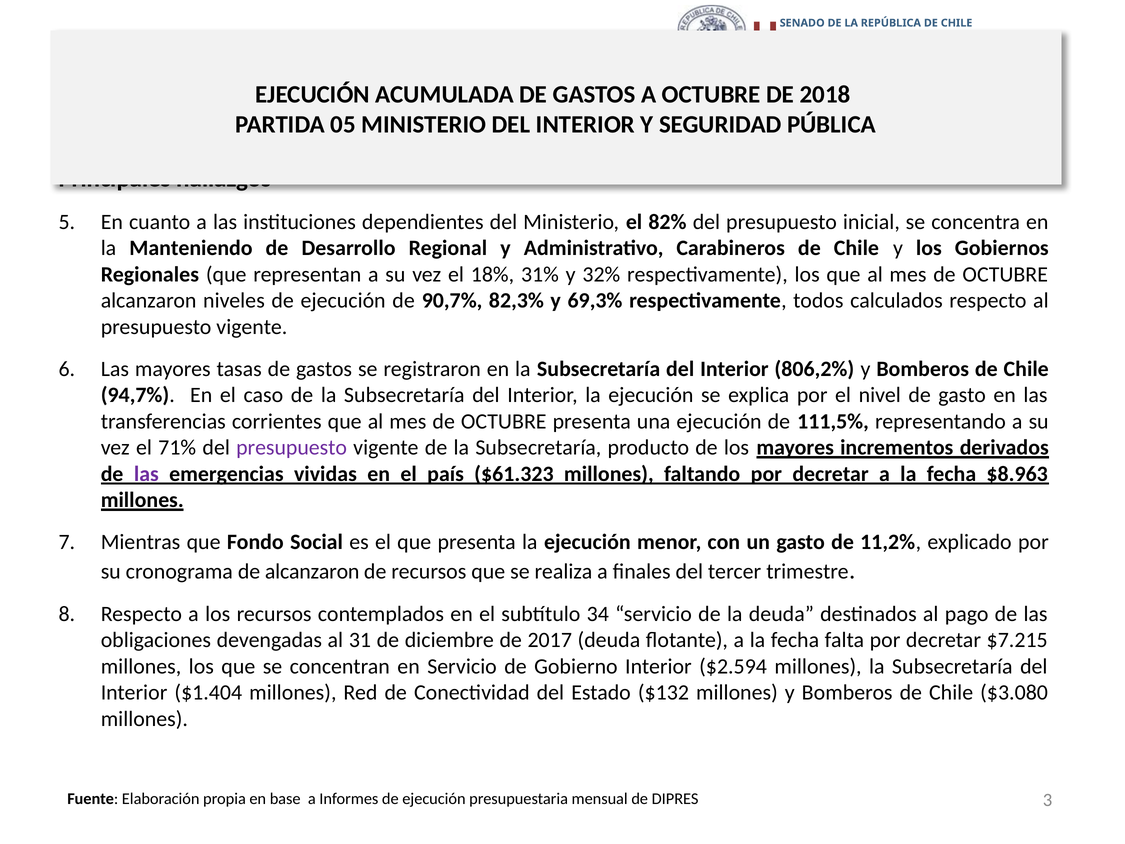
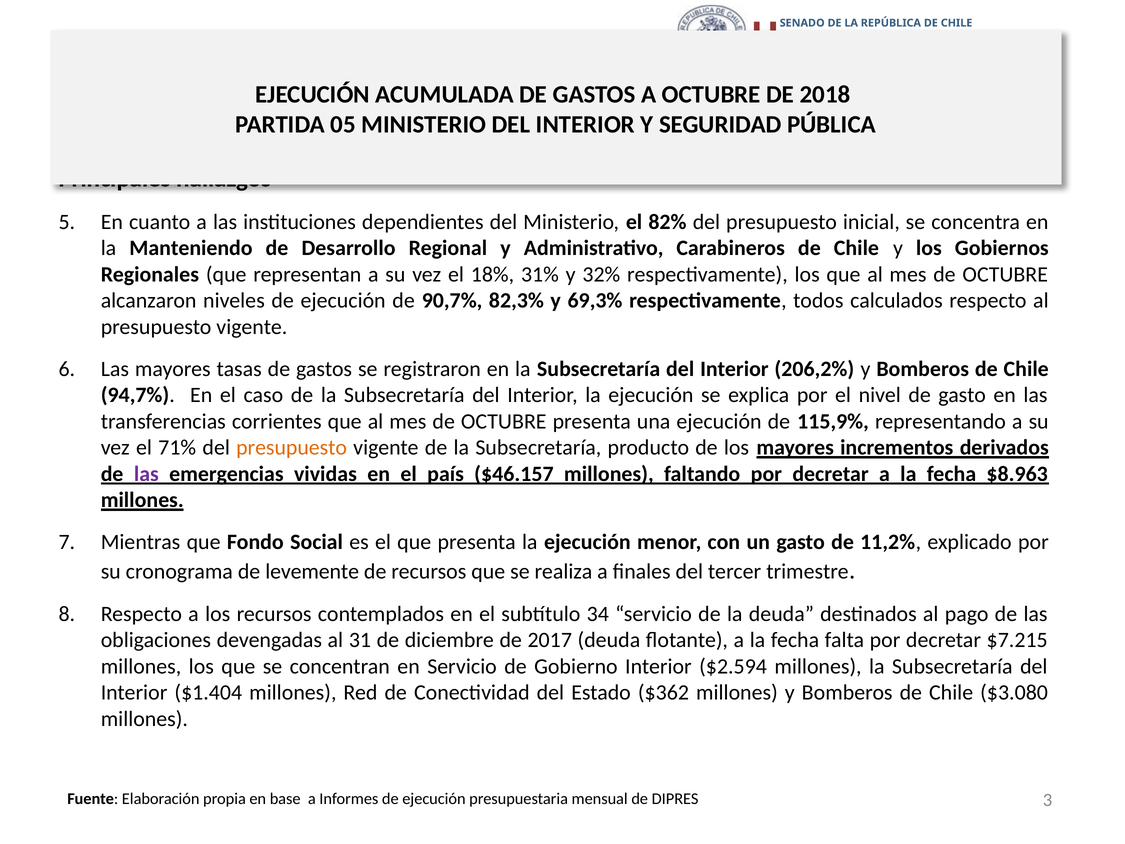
806,2%: 806,2% -> 206,2%
111,5%: 111,5% -> 115,9%
presupuesto at (292, 448) colour: purple -> orange
$61.323: $61.323 -> $46.157
de alcanzaron: alcanzaron -> levemente
$132: $132 -> $362
